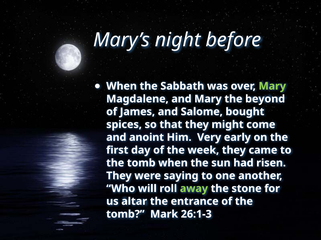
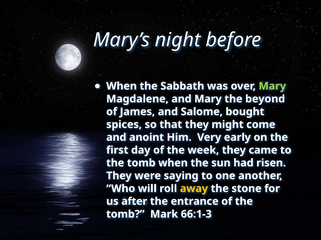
away colour: light green -> yellow
altar: altar -> after
26:1-3: 26:1-3 -> 66:1-3
